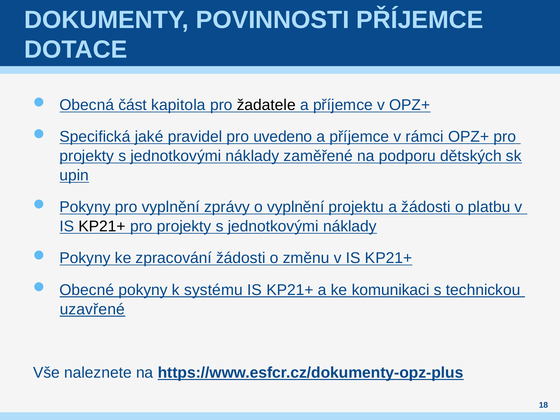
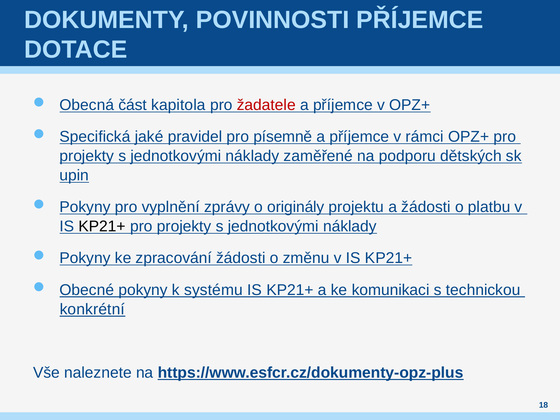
žadatele colour: black -> red
uvedeno: uvedeno -> písemně
o vyplnění: vyplnění -> originály
uzavřené: uzavřené -> konkrétní
